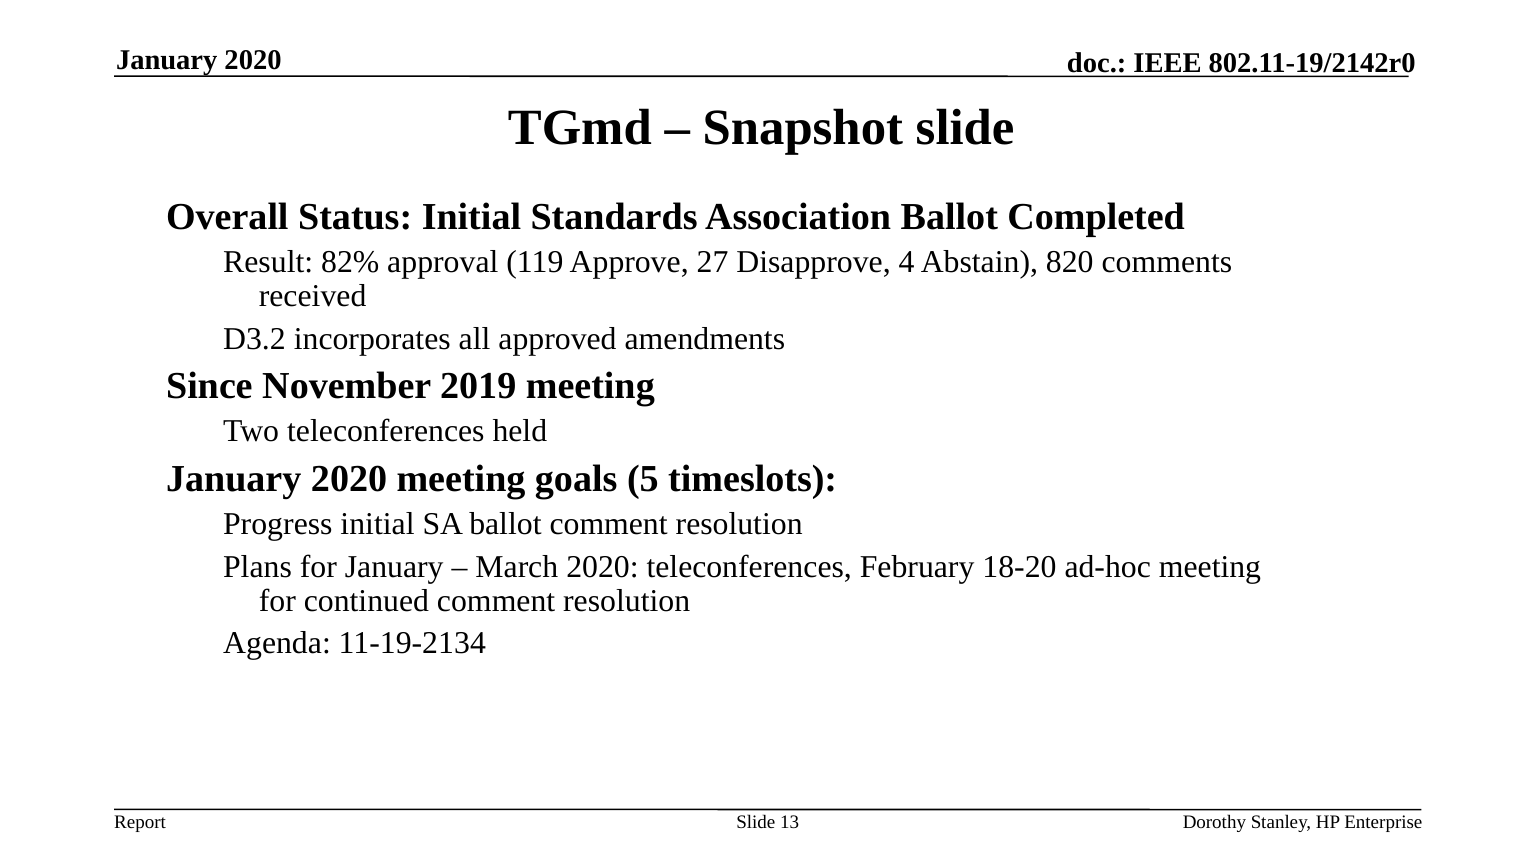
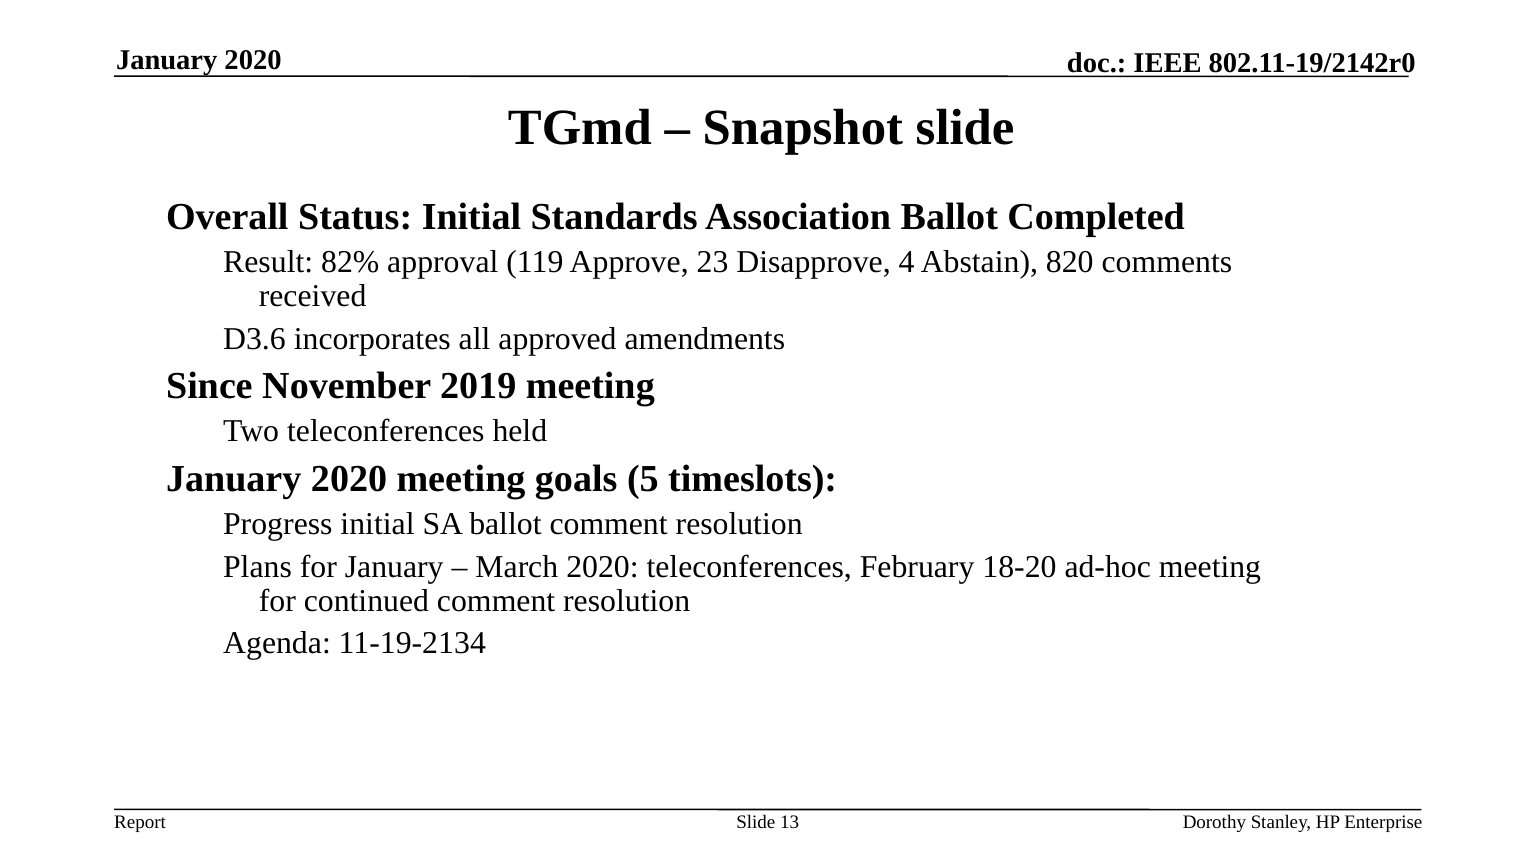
27: 27 -> 23
D3.2: D3.2 -> D3.6
